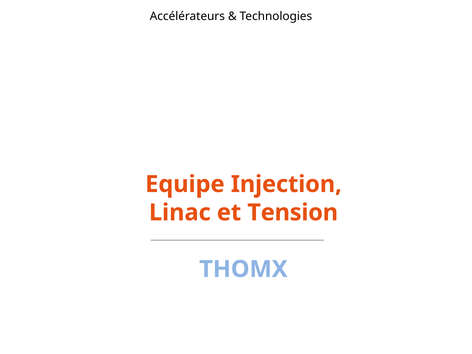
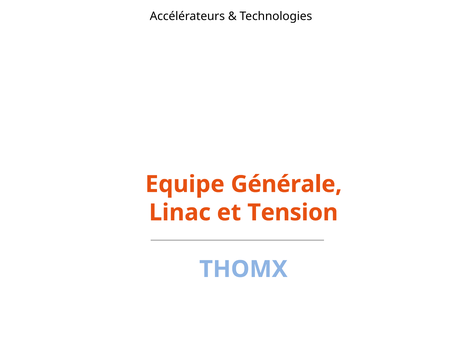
Injection: Injection -> Générale
